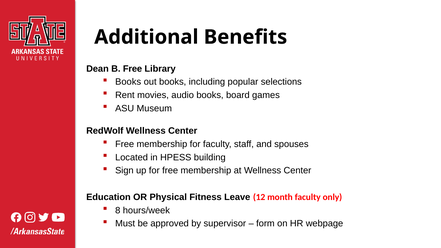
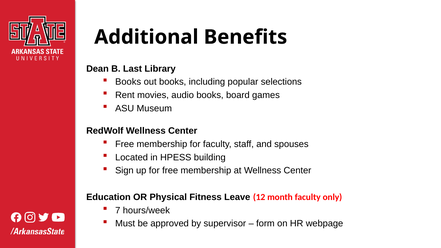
B Free: Free -> Last
8: 8 -> 7
